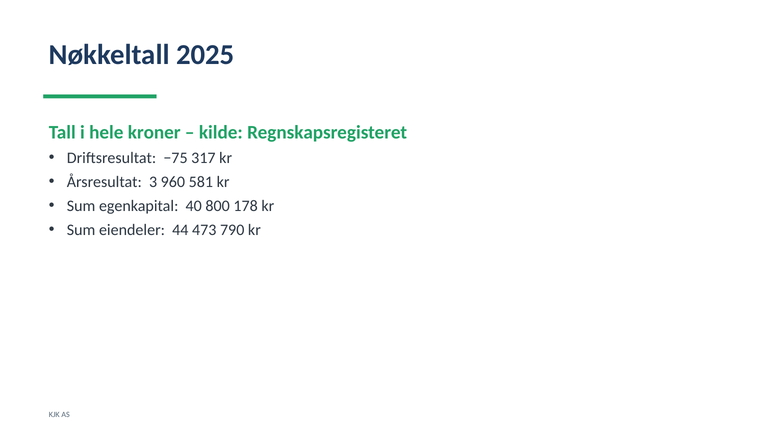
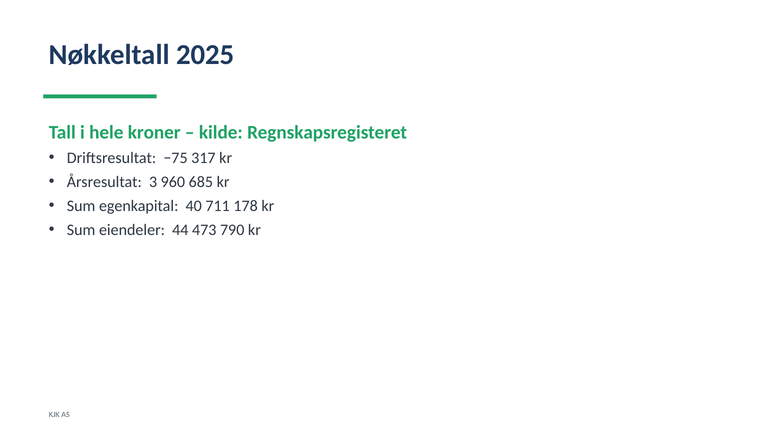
581: 581 -> 685
800: 800 -> 711
